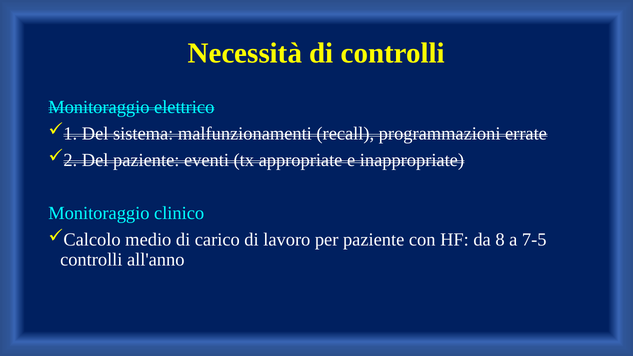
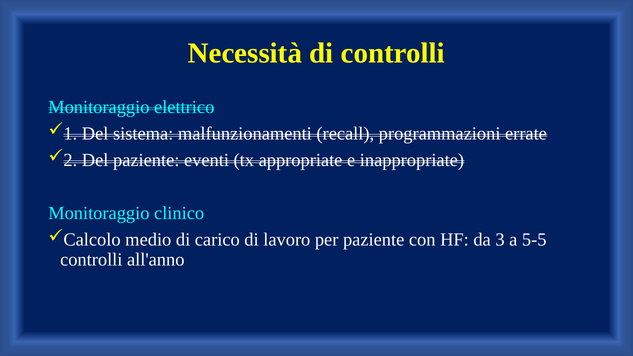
8: 8 -> 3
7-5: 7-5 -> 5-5
